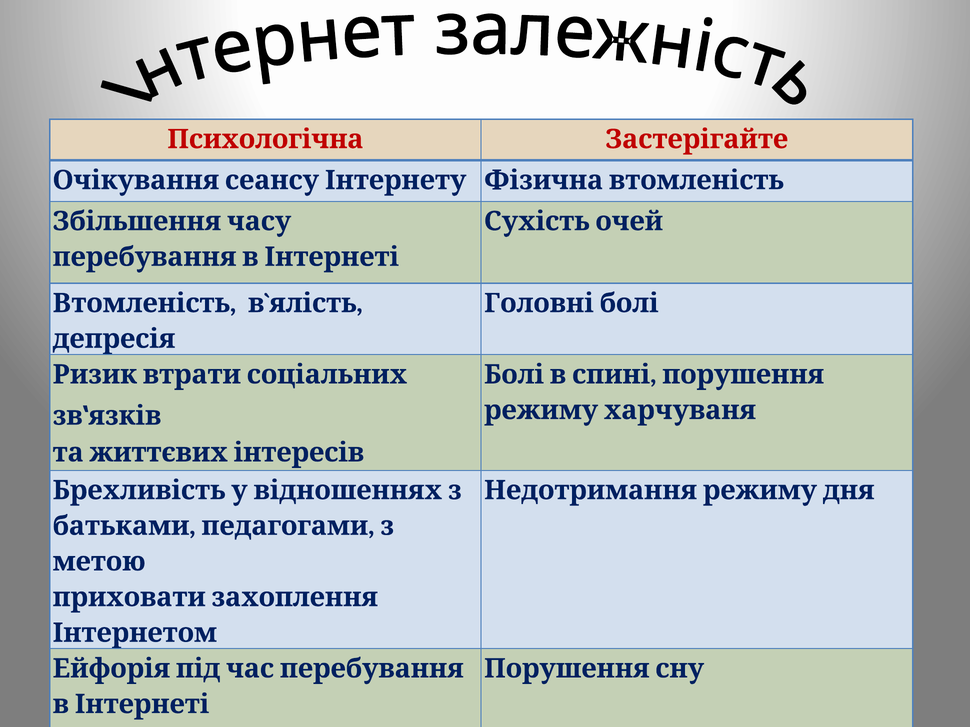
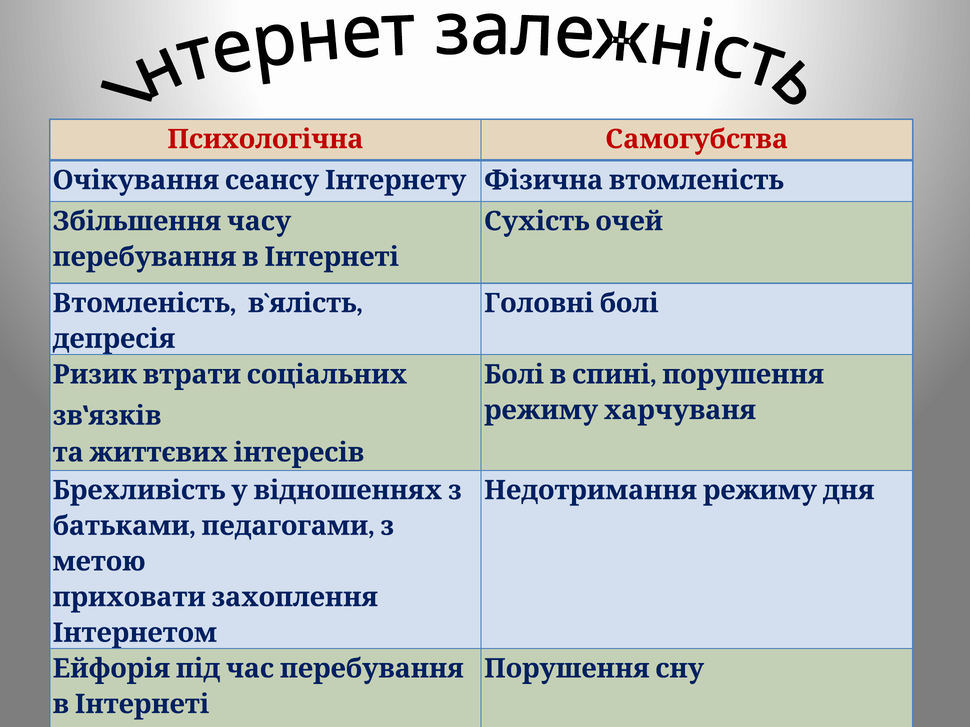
Застерігайте: Застерігайте -> Самогубства
